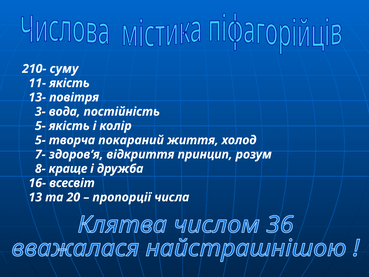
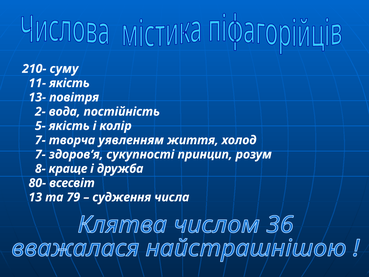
3-: 3- -> 2-
5- at (40, 140): 5- -> 7-
покараний: покараний -> уявленням
відкриття: відкриття -> сукупності
16-: 16- -> 80-
20: 20 -> 79
пропорції: пропорції -> судження
